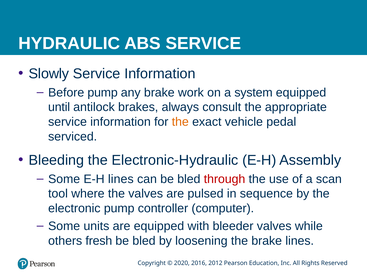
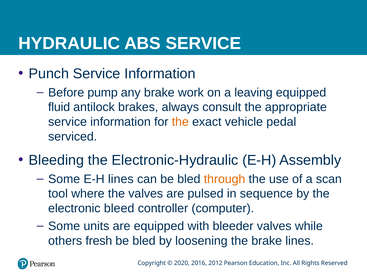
Slowly: Slowly -> Punch
system: system -> leaving
until: until -> fluid
through colour: red -> orange
electronic pump: pump -> bleed
